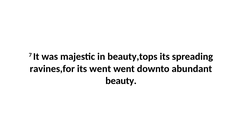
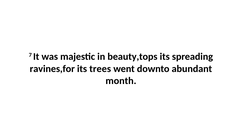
its went: went -> trees
beauty: beauty -> month
